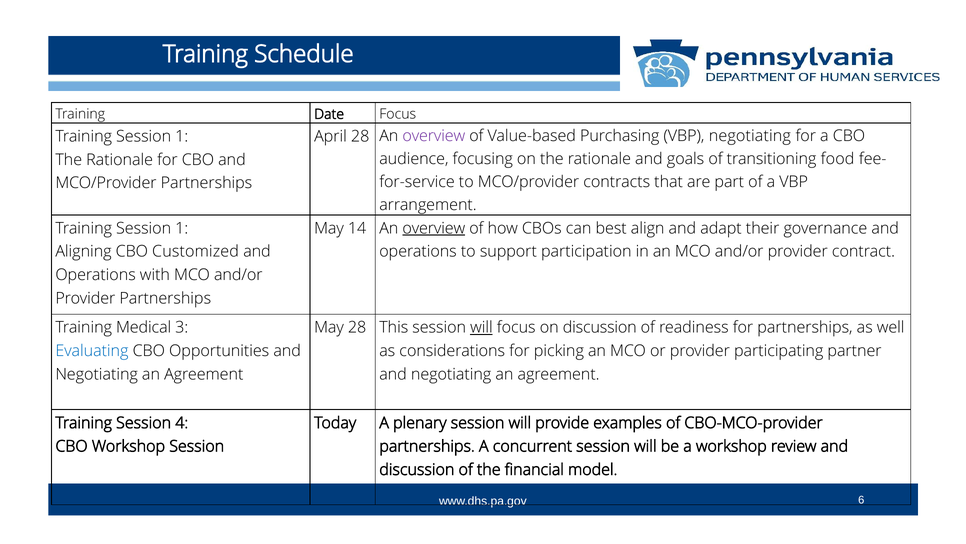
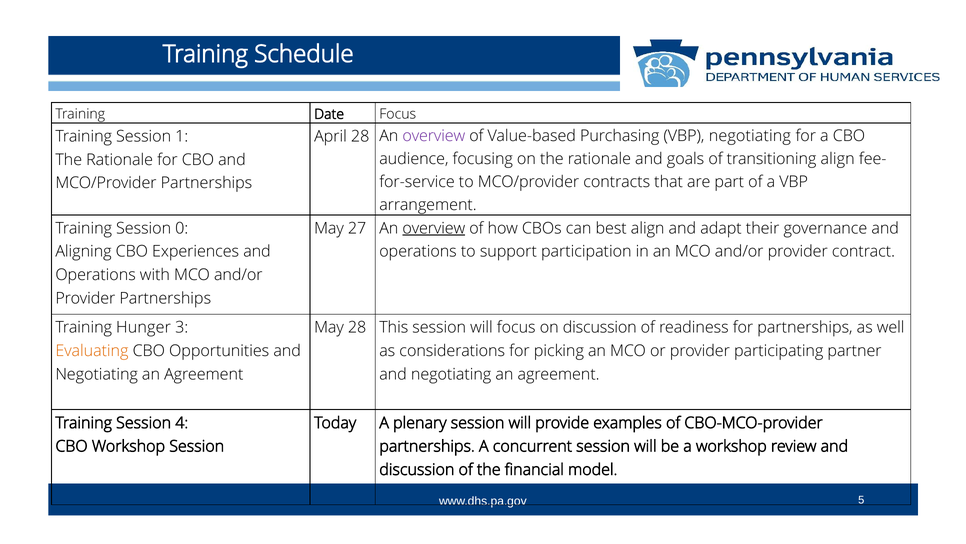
transitioning food: food -> align
1 at (182, 228): 1 -> 0
14: 14 -> 27
Customized: Customized -> Experiences
Medical: Medical -> Hunger
will at (481, 327) underline: present -> none
Evaluating colour: blue -> orange
6: 6 -> 5
